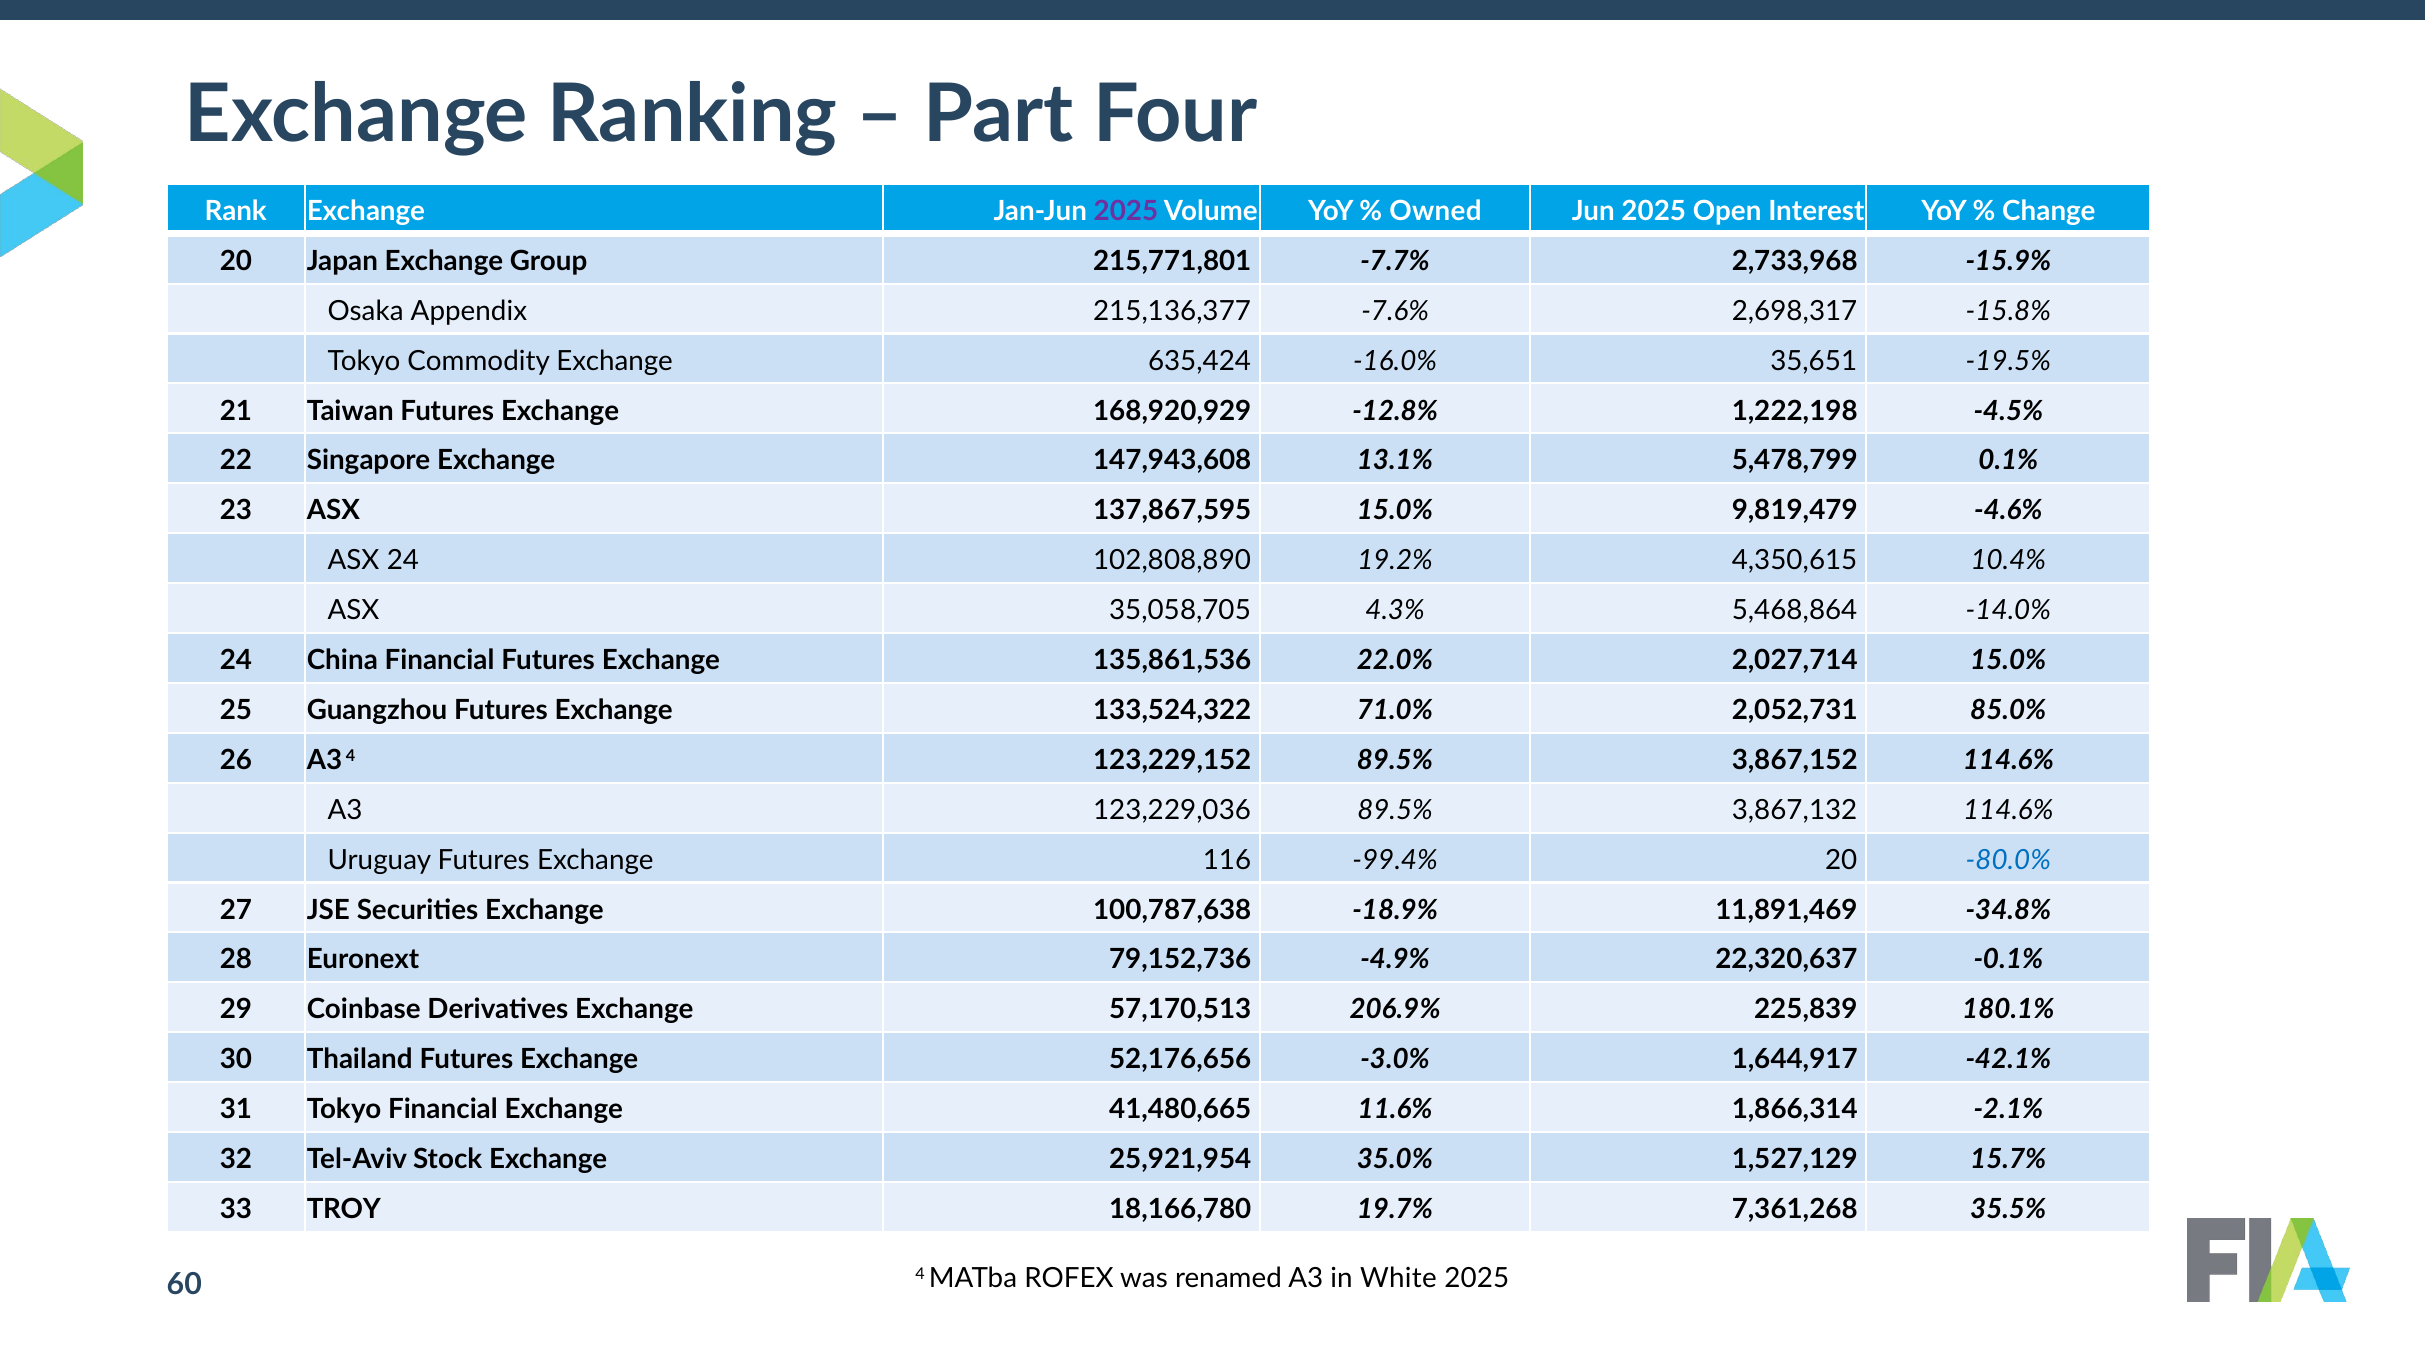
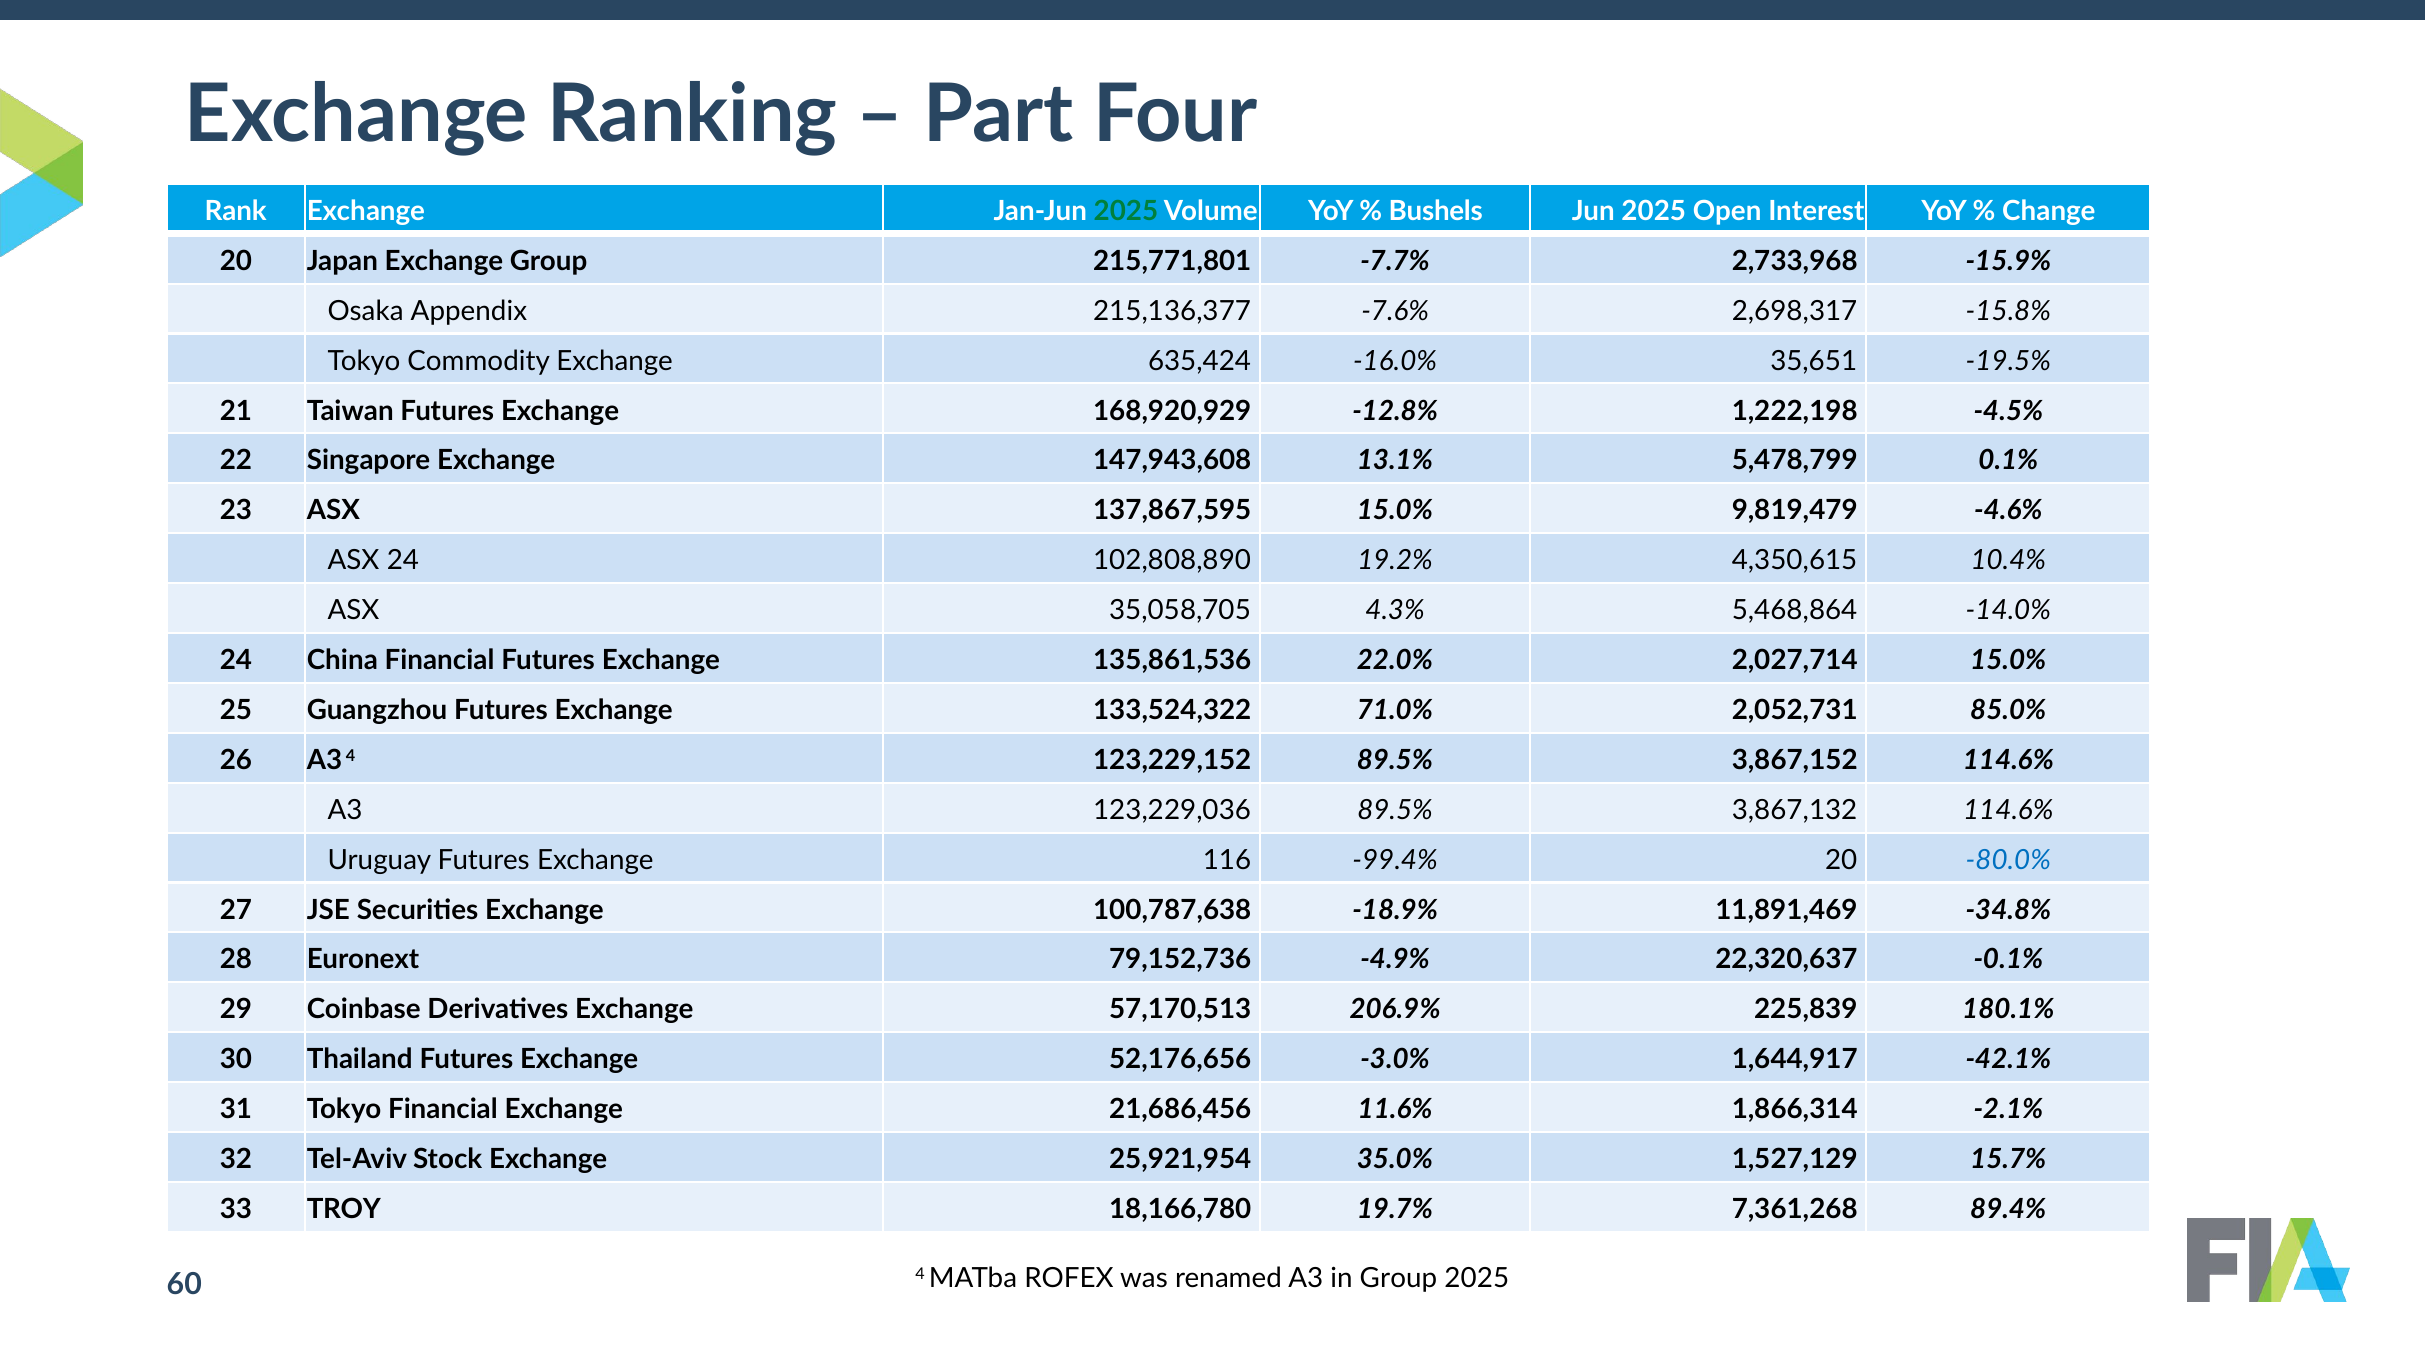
2025 at (1126, 211) colour: purple -> green
Owned: Owned -> Bushels
41,480,665: 41,480,665 -> 21,686,456
35.5%: 35.5% -> 89.4%
in White: White -> Group
